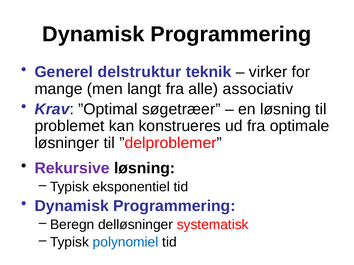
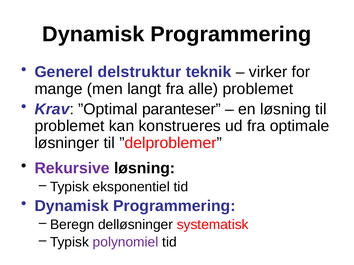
alle associativ: associativ -> problemet
søgetræer: søgetræer -> paranteser
polynomiel colour: blue -> purple
